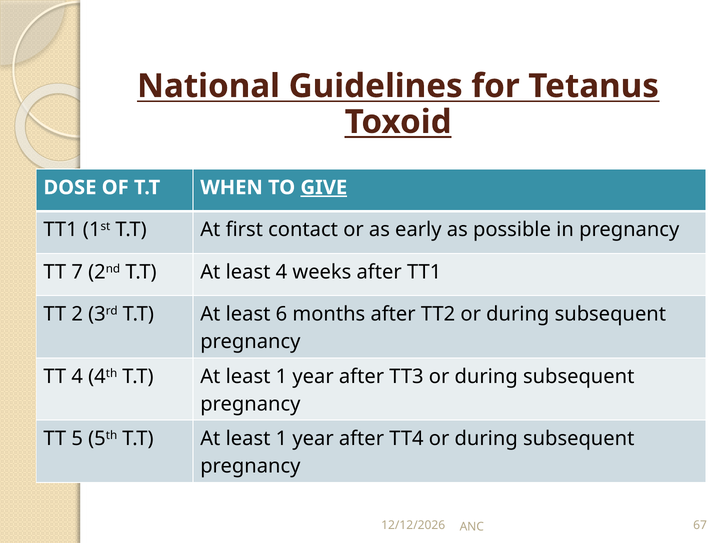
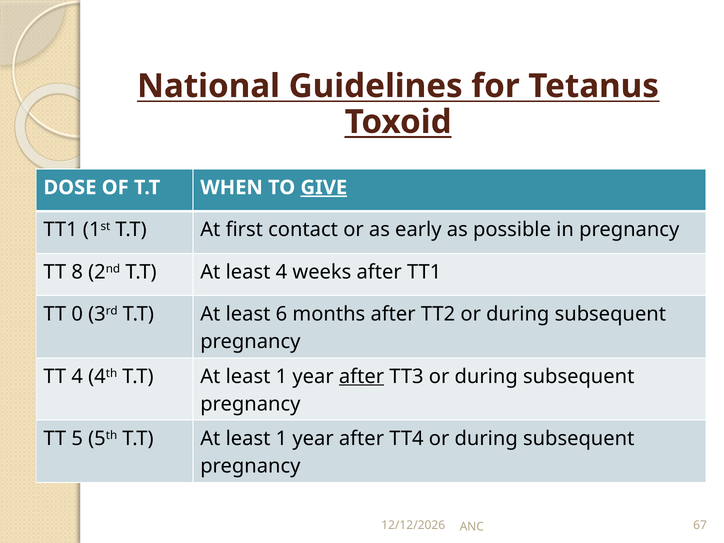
7: 7 -> 8
2: 2 -> 0
after at (362, 376) underline: none -> present
